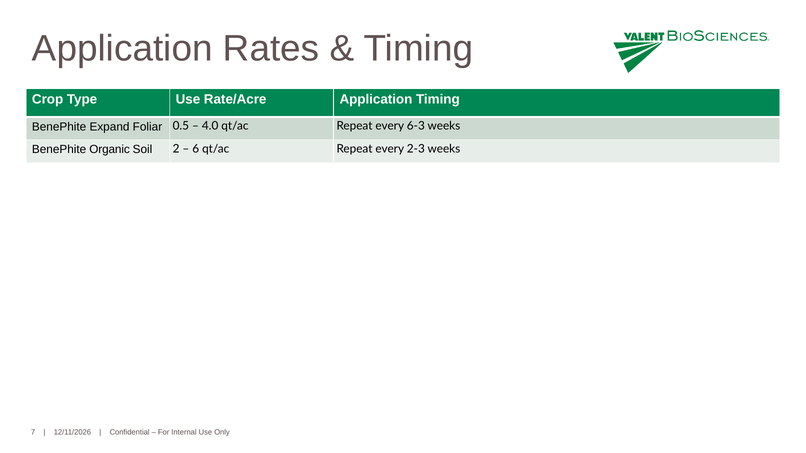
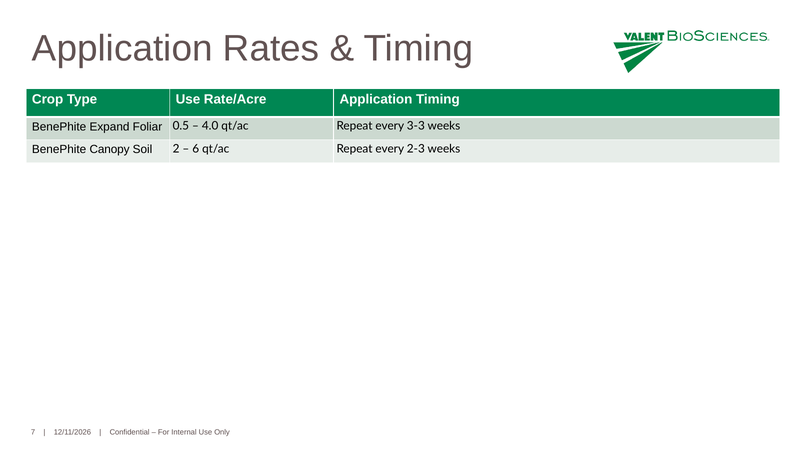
6-3: 6-3 -> 3-3
Organic: Organic -> Canopy
